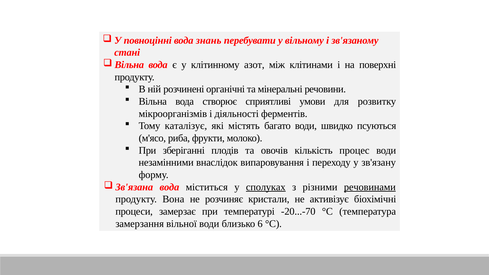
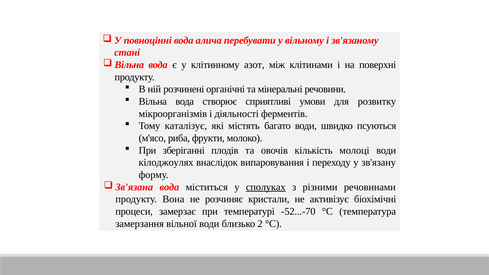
знань: знань -> алича
процес: процес -> молоці
незамінними: незамінними -> кілоджоулях
речовинами underline: present -> none
-20...-70: -20...-70 -> -52...-70
6: 6 -> 2
